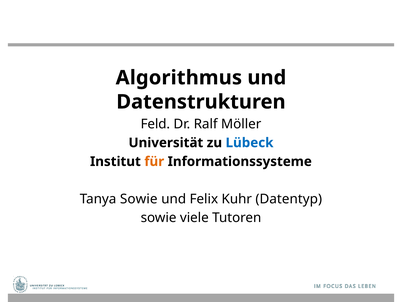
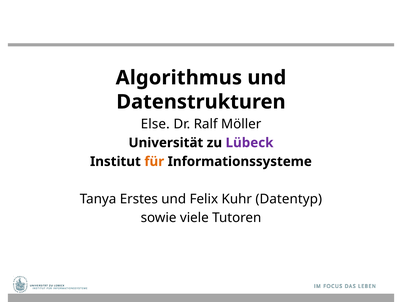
Feld: Feld -> Else
Lübeck colour: blue -> purple
Tanya Sowie: Sowie -> Erstes
